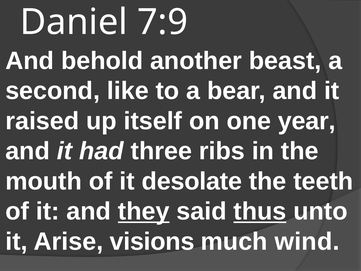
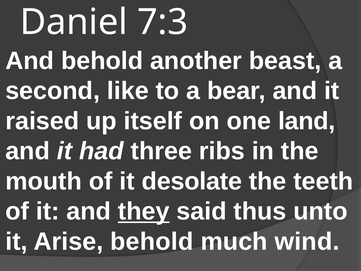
7:9: 7:9 -> 7:3
year: year -> land
thus underline: present -> none
Arise visions: visions -> behold
